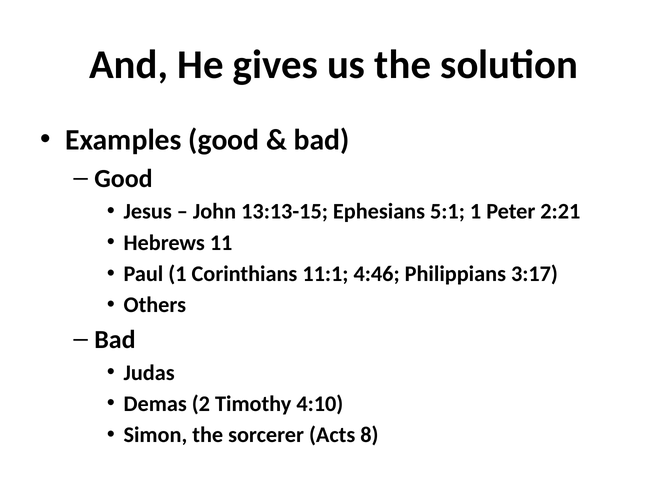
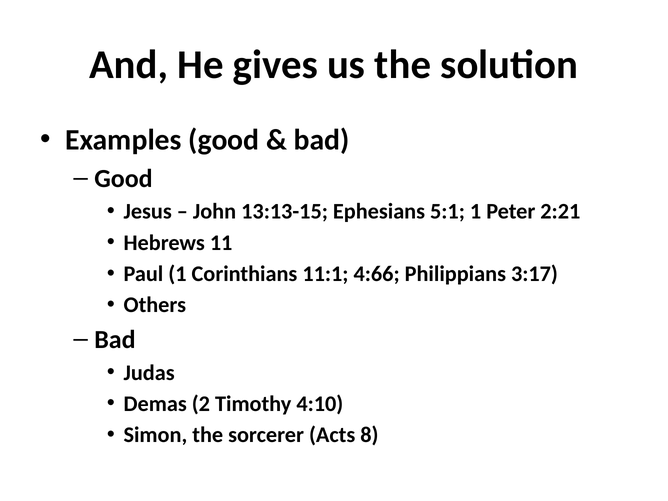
4:46: 4:46 -> 4:66
